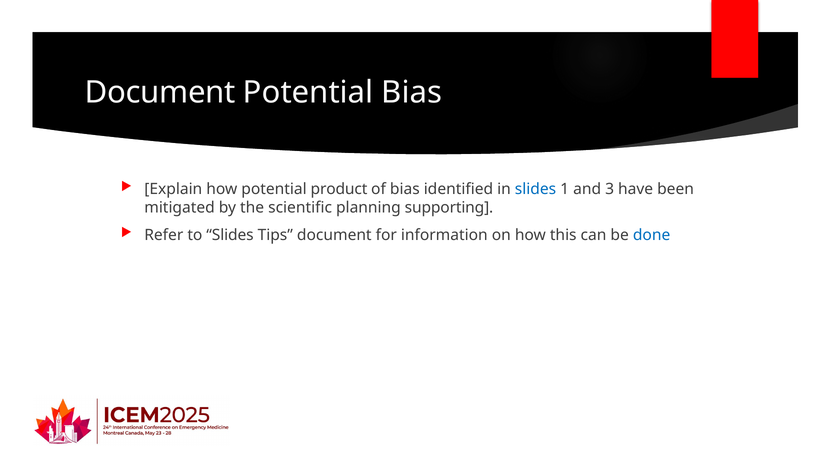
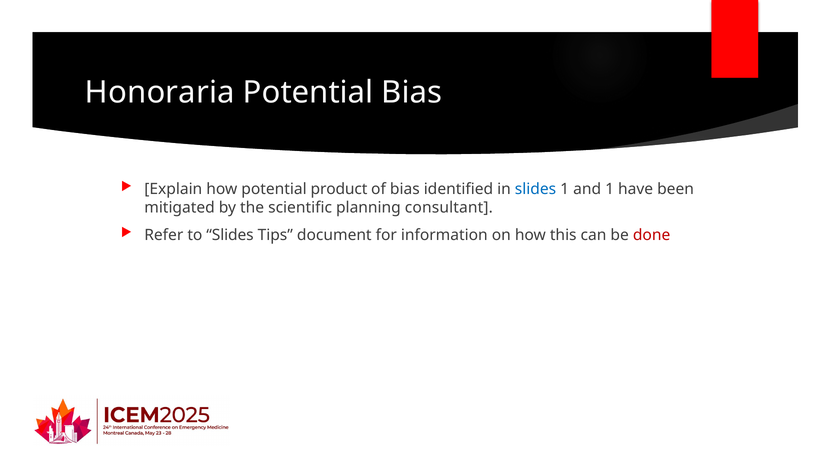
Document at (160, 93): Document -> Honoraria
and 3: 3 -> 1
supporting: supporting -> consultant
done colour: blue -> red
